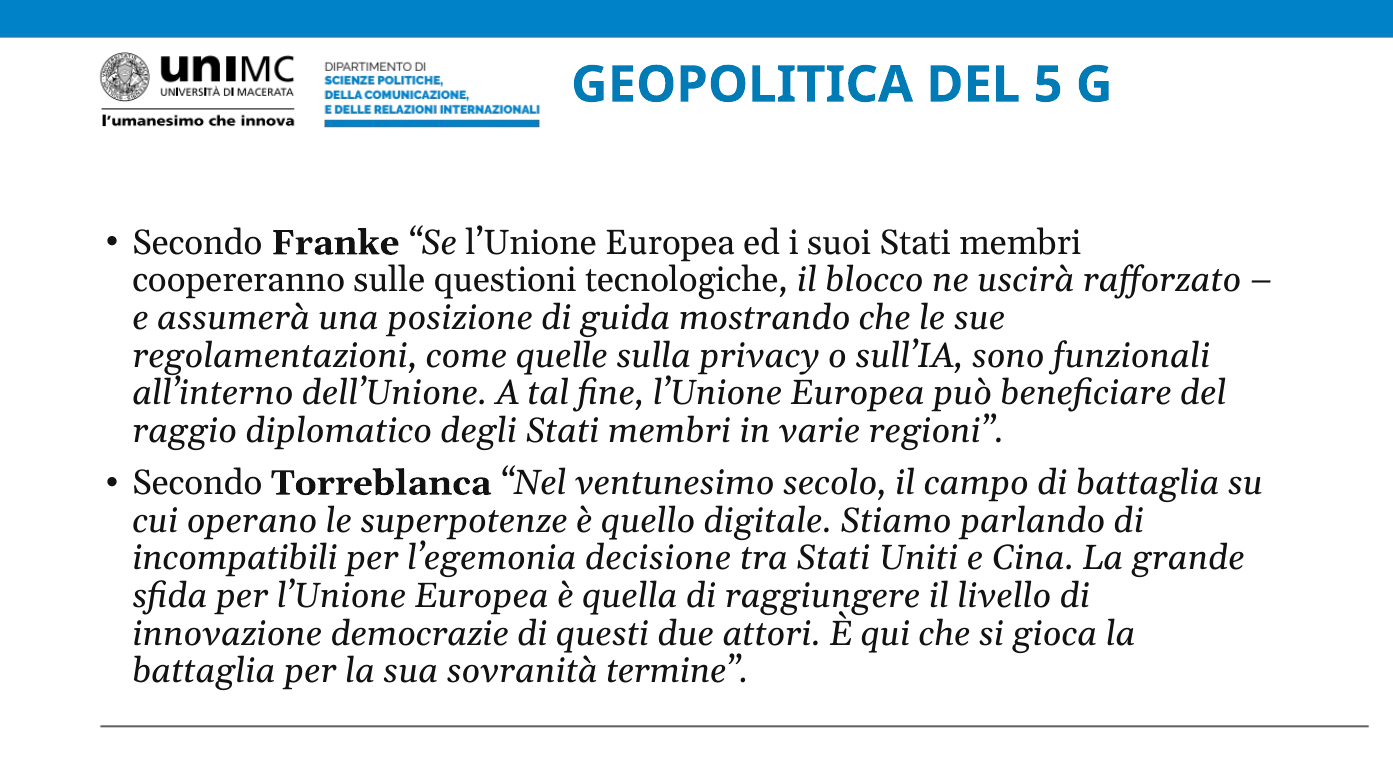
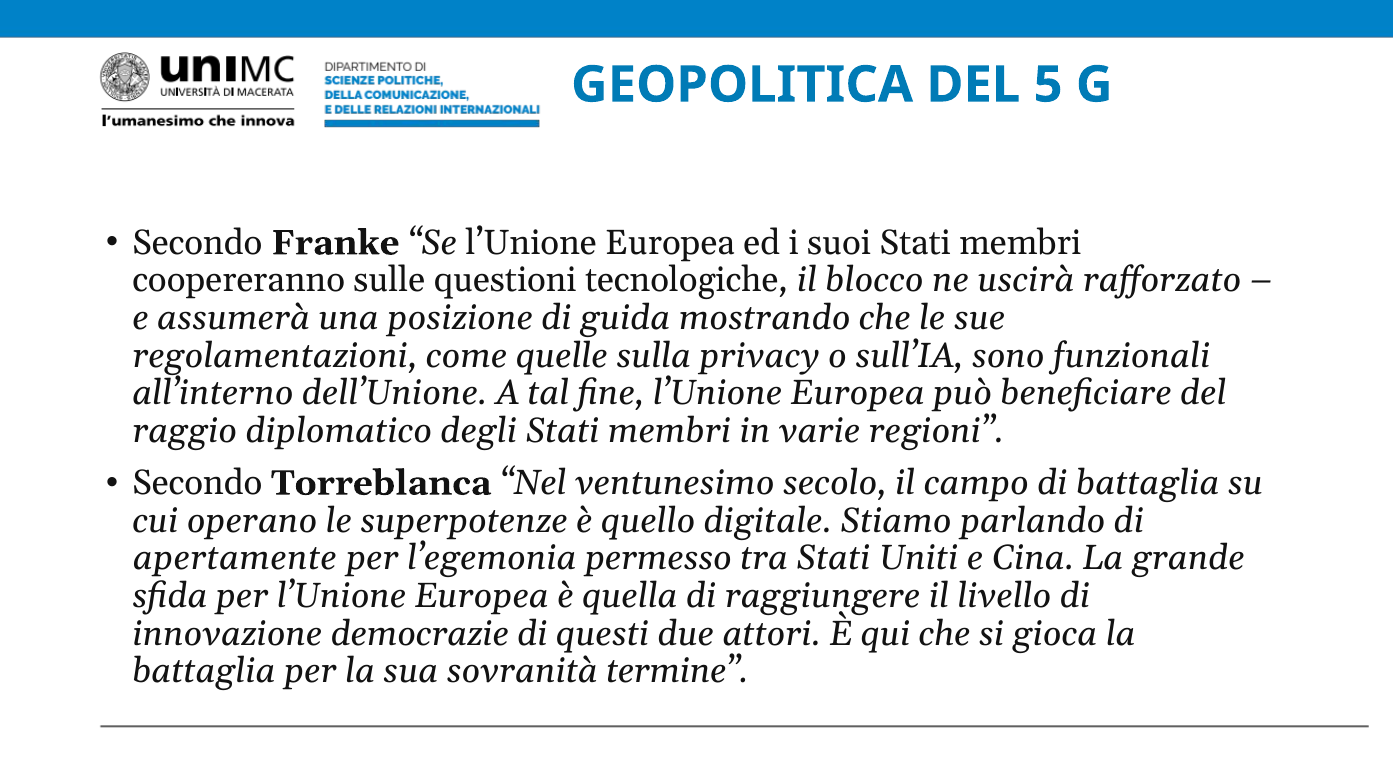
incompatibili: incompatibili -> apertamente
decisione: decisione -> permesso
